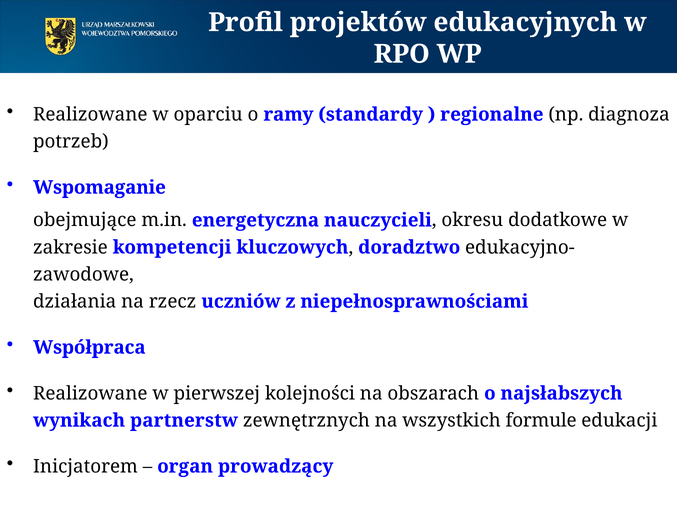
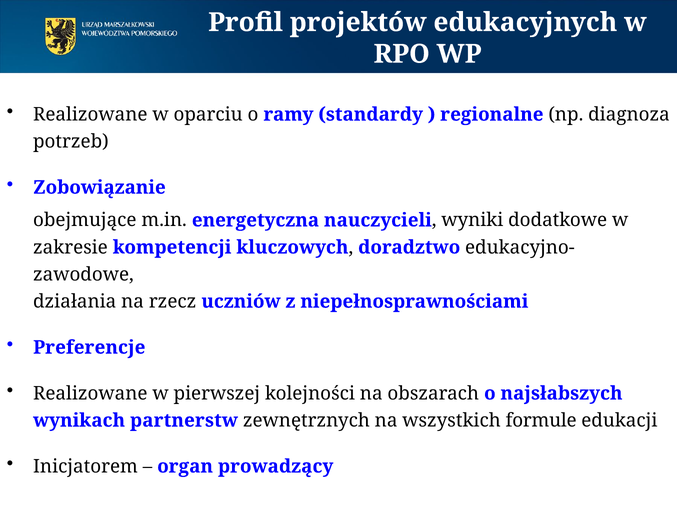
Wspomaganie: Wspomaganie -> Zobowiązanie
okresu: okresu -> wyniki
Współpraca: Współpraca -> Preferencje
